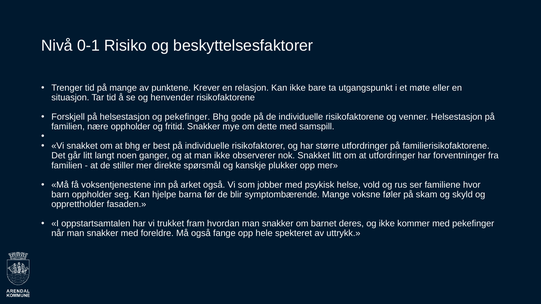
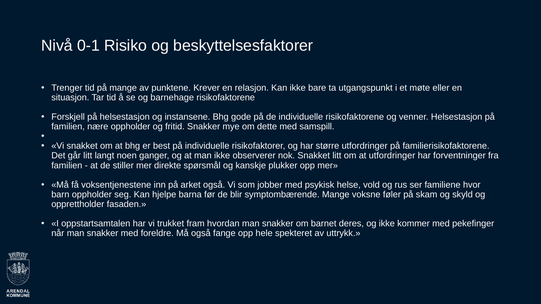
henvender: henvender -> barnehage
og pekefinger: pekefinger -> instansene
